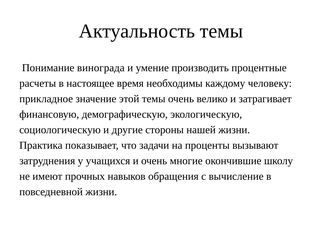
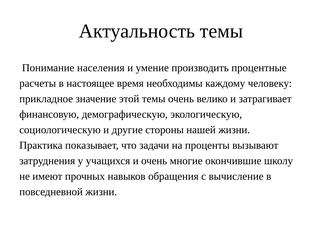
винограда: винограда -> населения
